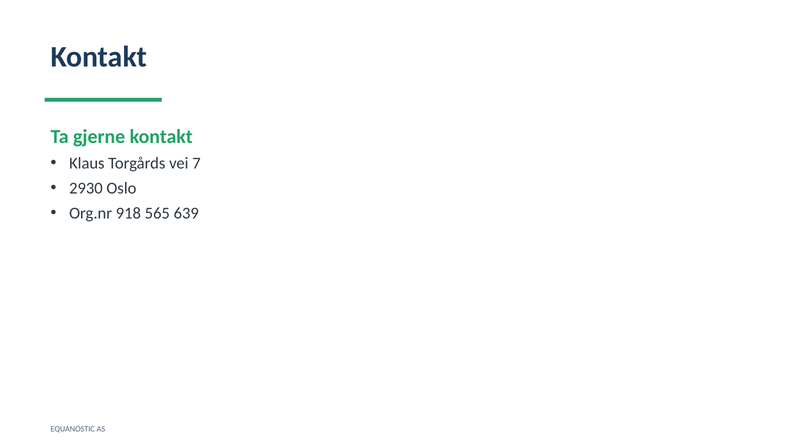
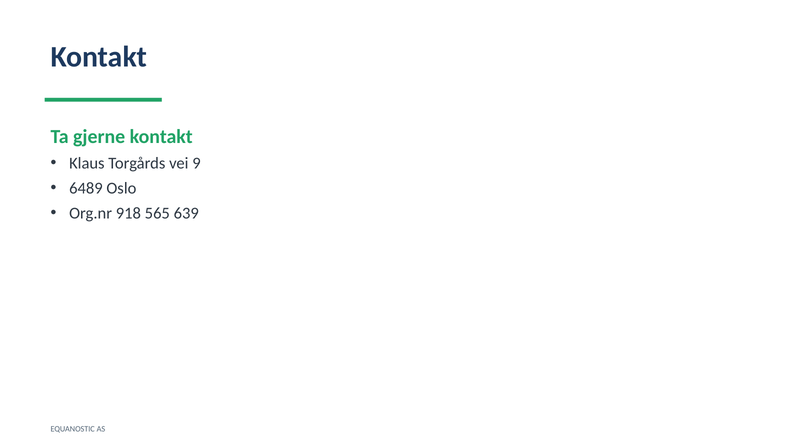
7: 7 -> 9
2930: 2930 -> 6489
